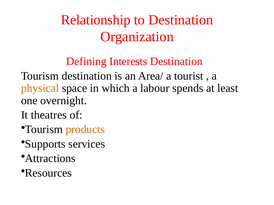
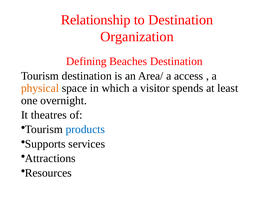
Interests: Interests -> Beaches
tourist: tourist -> access
labour: labour -> visitor
products colour: orange -> blue
